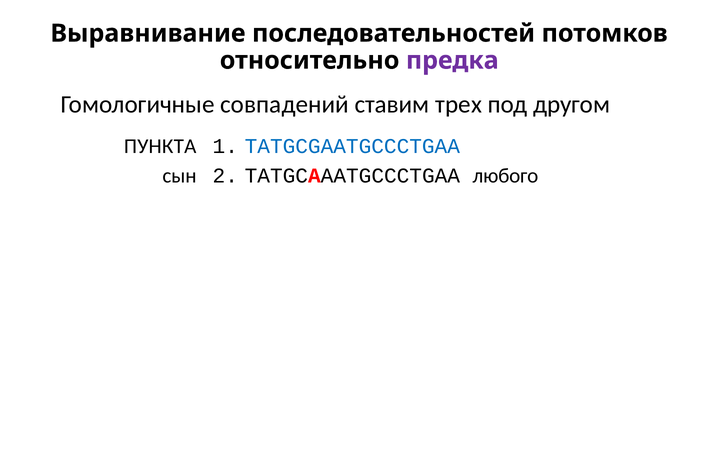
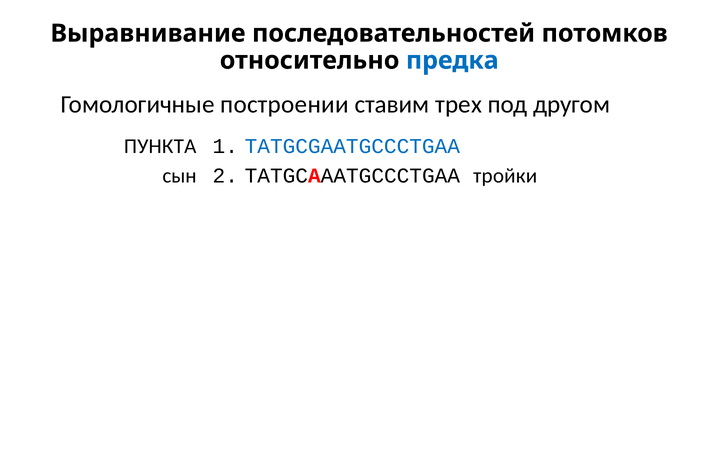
предка colour: purple -> blue
совпадений: совпадений -> построении
любого: любого -> тройки
